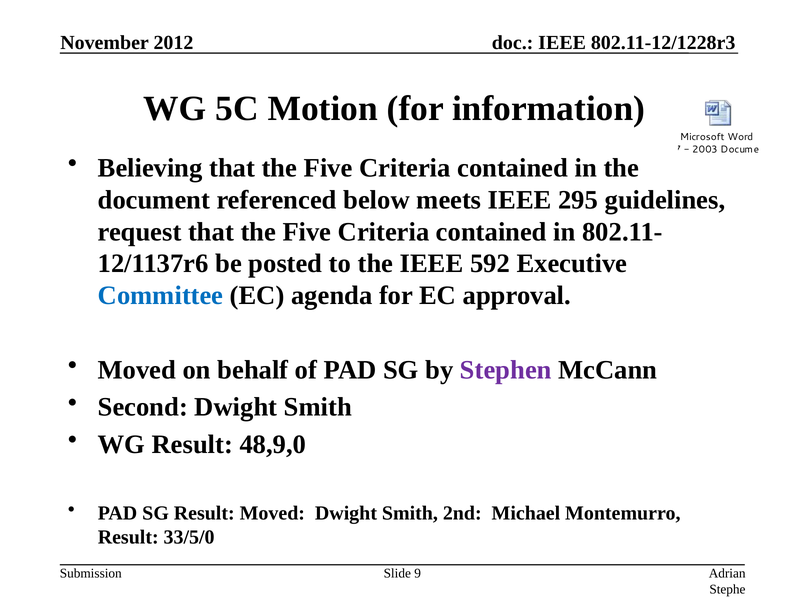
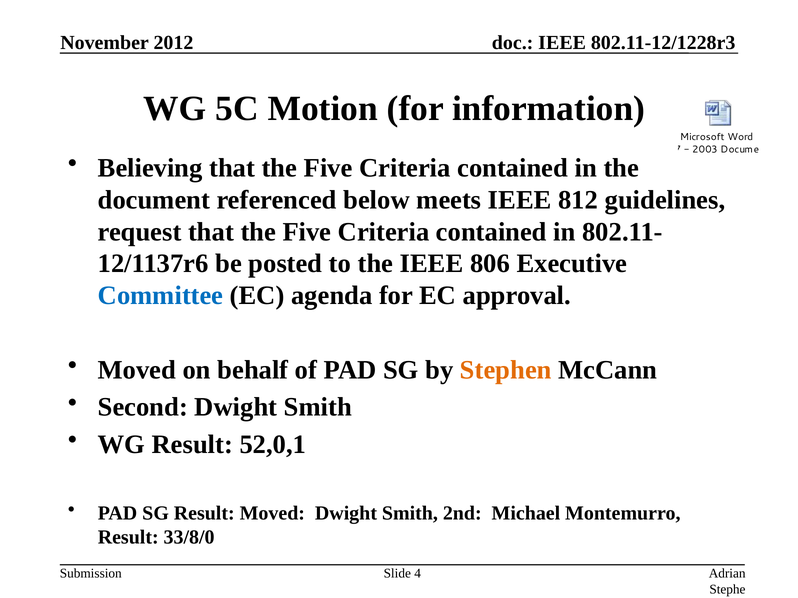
295: 295 -> 812
592: 592 -> 806
Stephen colour: purple -> orange
48,9,0: 48,9,0 -> 52,0,1
33/5/0: 33/5/0 -> 33/8/0
9: 9 -> 4
